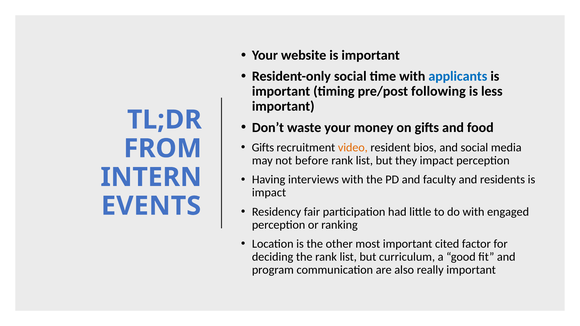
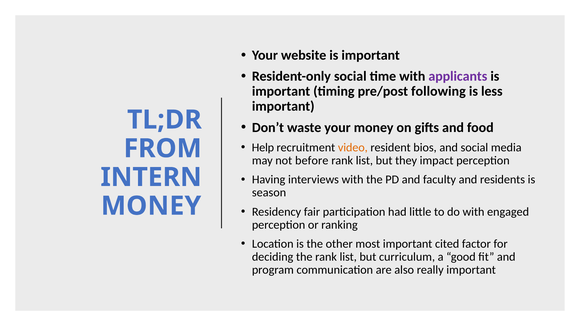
applicants colour: blue -> purple
Gifts at (263, 148): Gifts -> Help
impact at (269, 193): impact -> season
EVENTS at (151, 206): EVENTS -> MONEY
